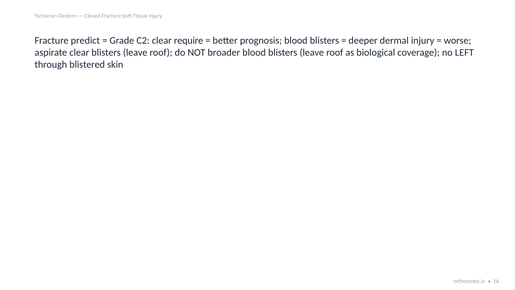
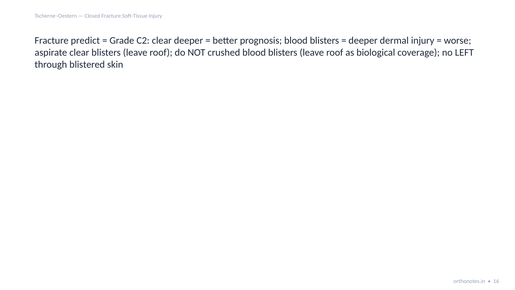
clear require: require -> deeper
broader: broader -> crushed
